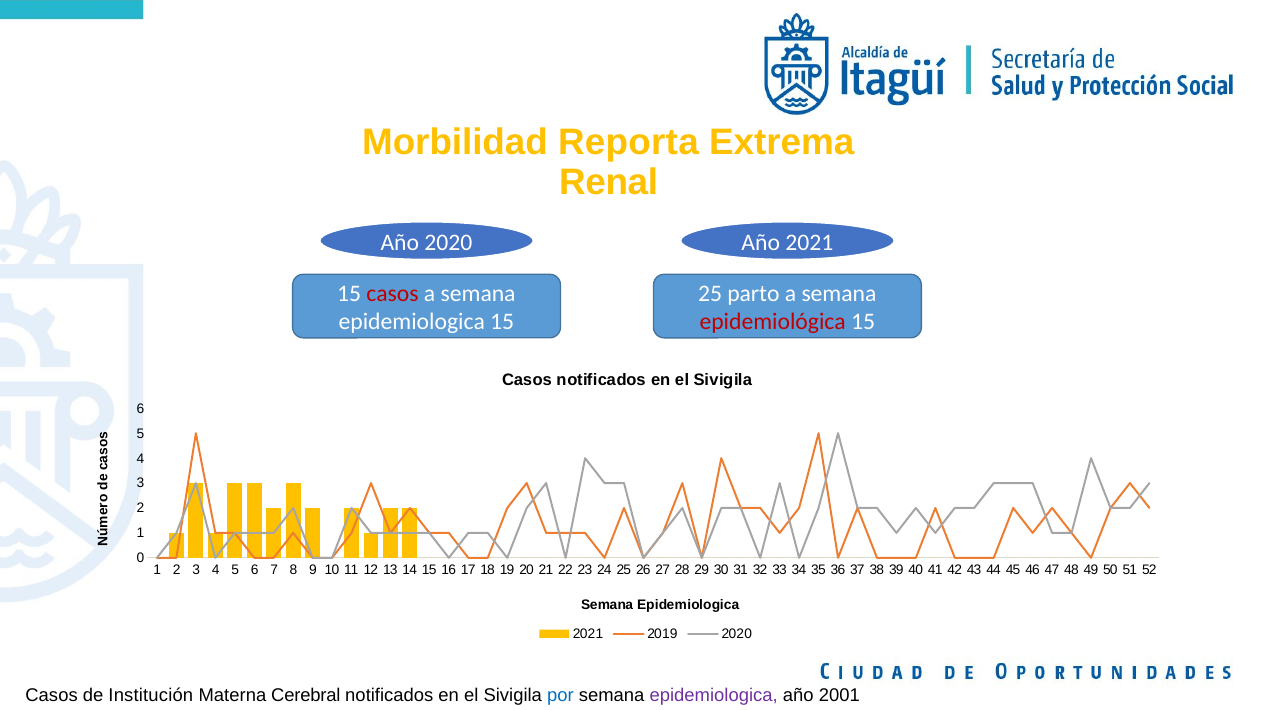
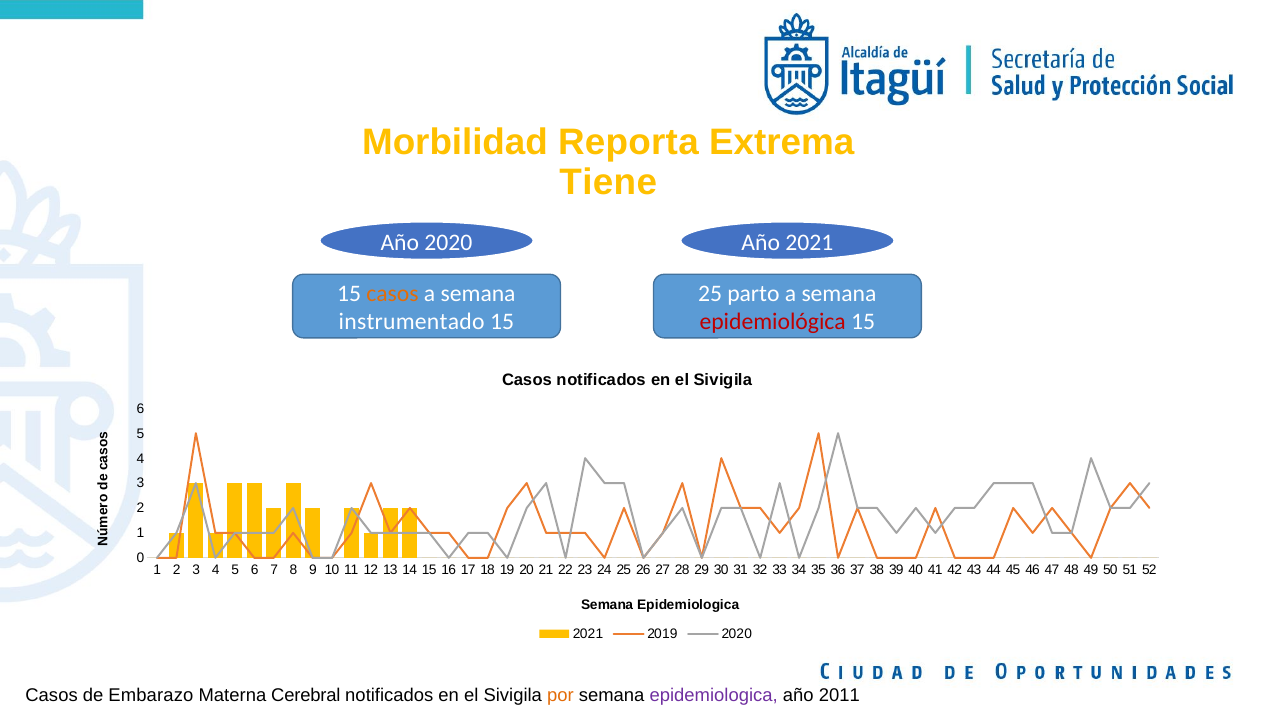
Renal: Renal -> Tiene
casos at (393, 294) colour: red -> orange
epidemiologica at (412, 322): epidemiologica -> instrumentado
Institución: Institución -> Embarazo
por colour: blue -> orange
2001: 2001 -> 2011
